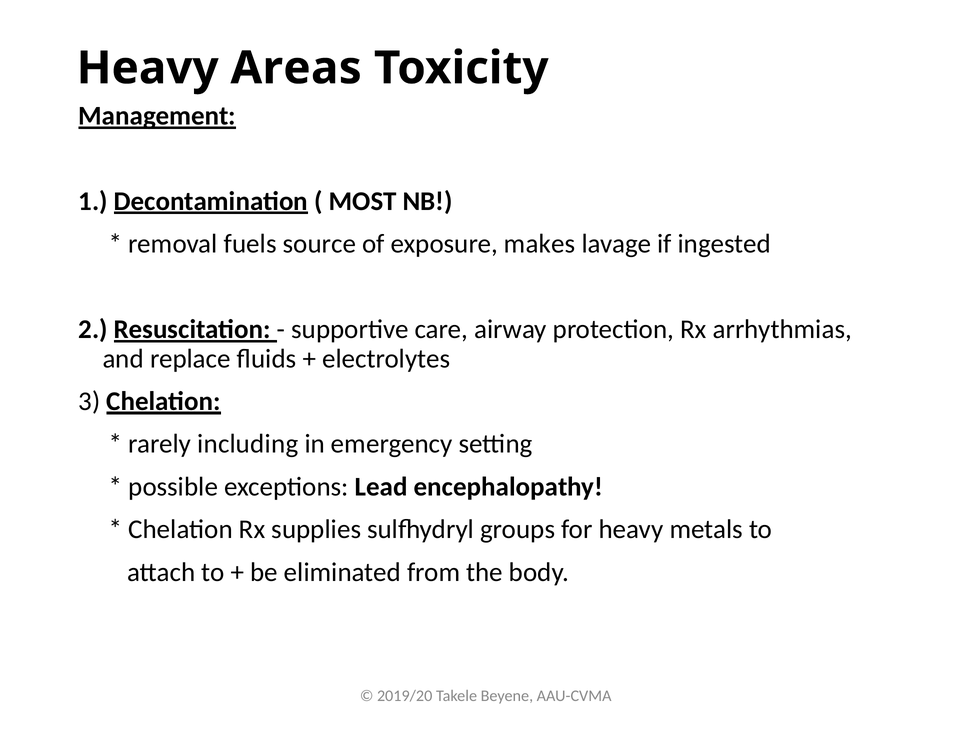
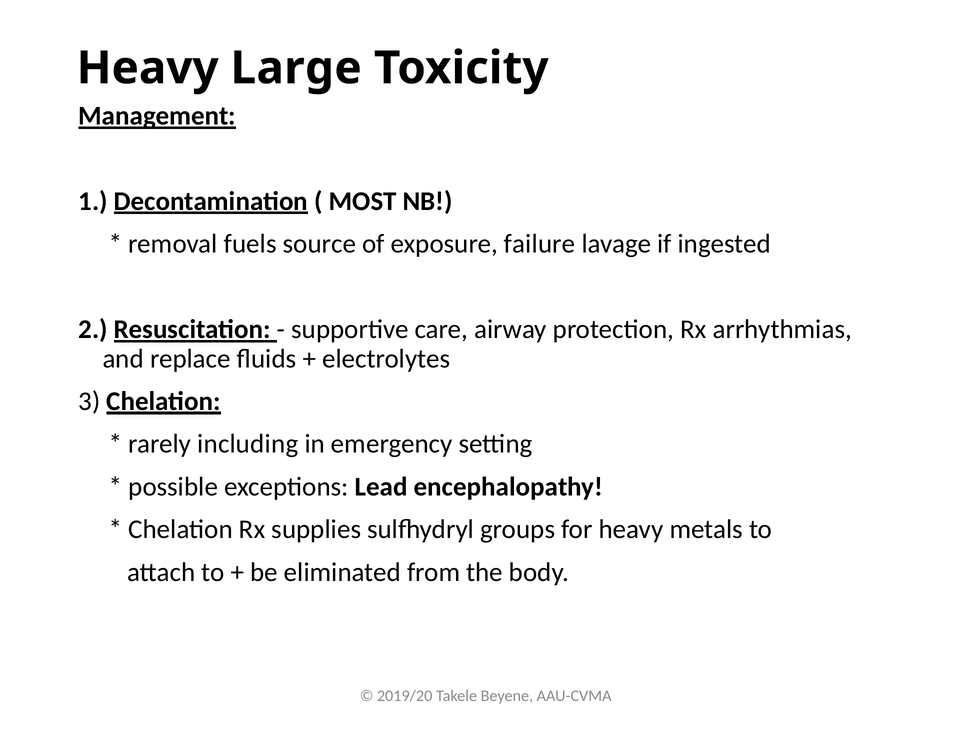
Areas: Areas -> Large
makes: makes -> failure
